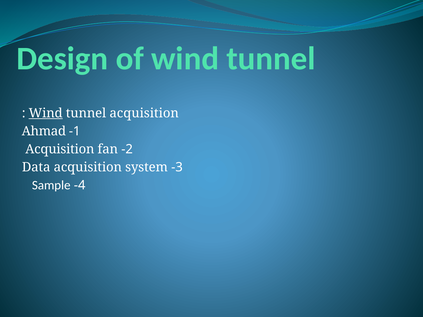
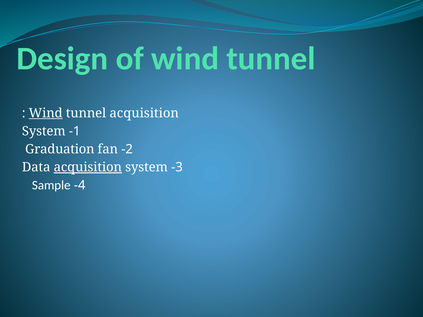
Ahmad at (44, 131): Ahmad -> System
Acquisition at (60, 149): Acquisition -> Graduation
acquisition at (88, 167) underline: none -> present
